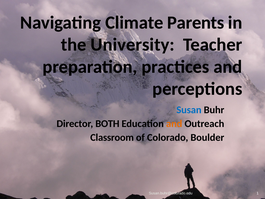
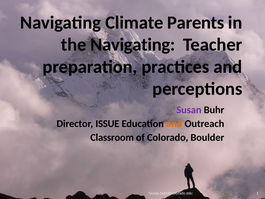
the University: University -> Navigating
Susan colour: blue -> purple
BOTH: BOTH -> ISSUE
